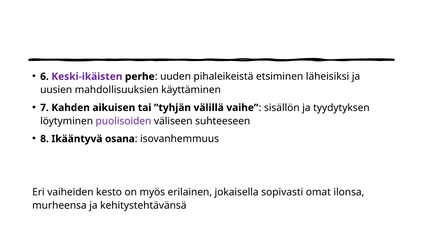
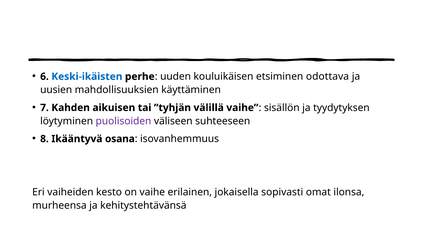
Keski-ikäisten colour: purple -> blue
pihaleikeistä: pihaleikeistä -> kouluikäisen
läheisiksi: läheisiksi -> odottava
on myös: myös -> vaihe
